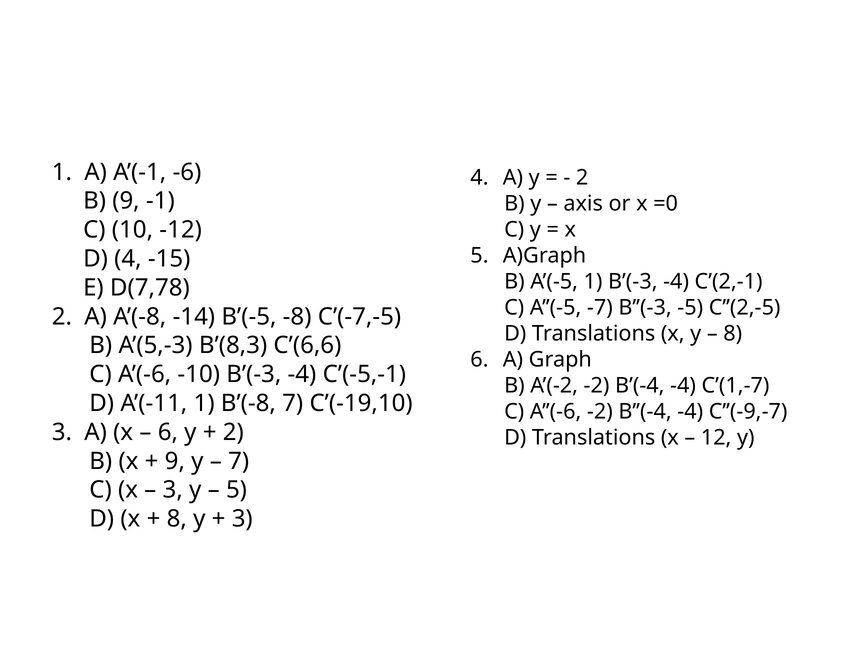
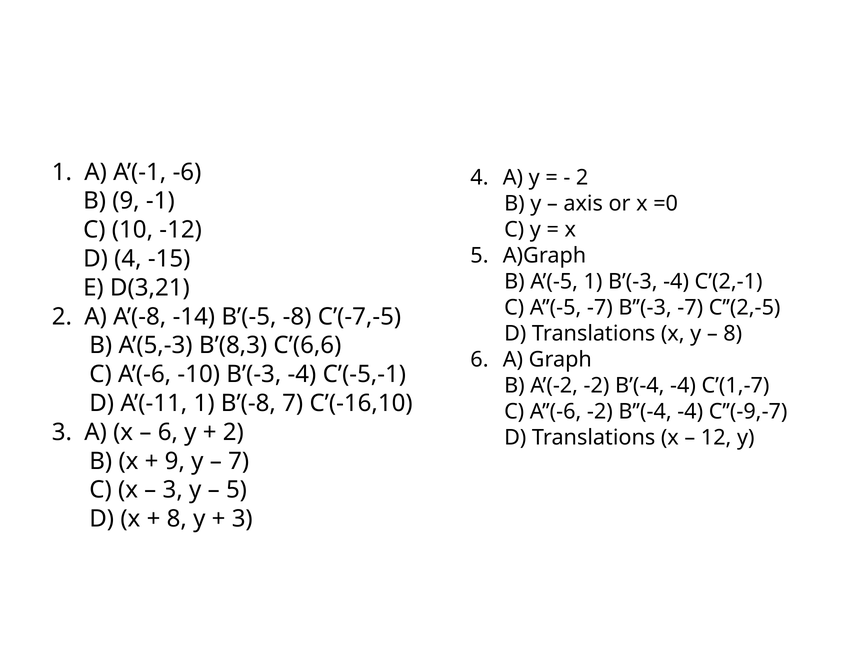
D(7,78: D(7,78 -> D(3,21
B’’(-3 -5: -5 -> -7
C’(-19,10: C’(-19,10 -> C’(-16,10
